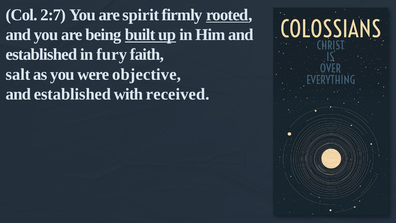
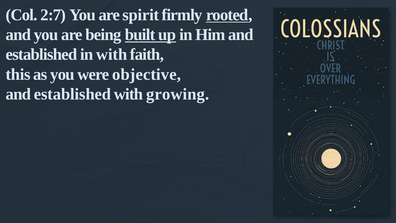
in fury: fury -> with
salt: salt -> this
received: received -> growing
